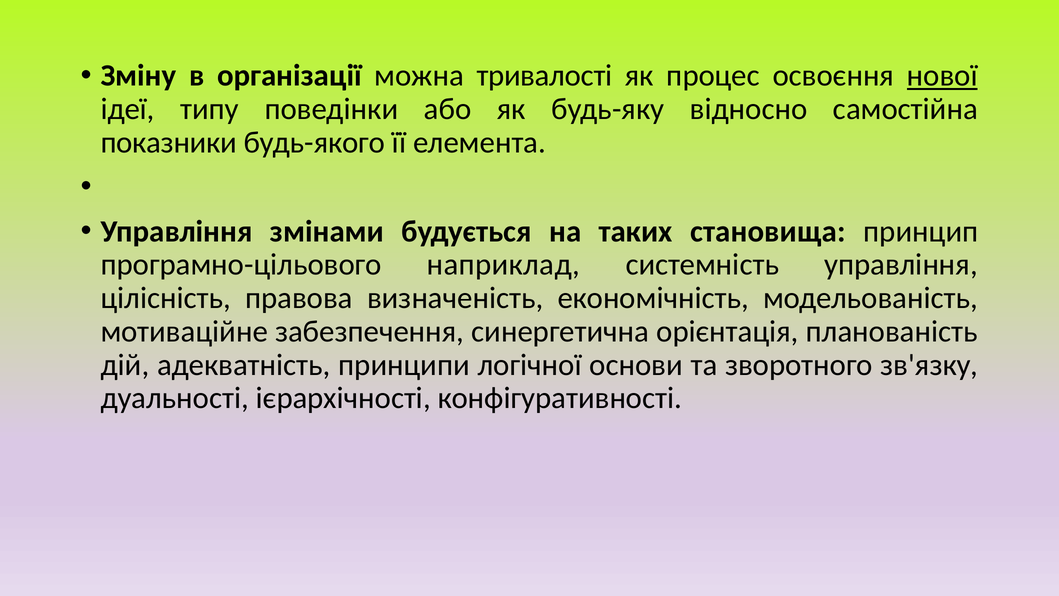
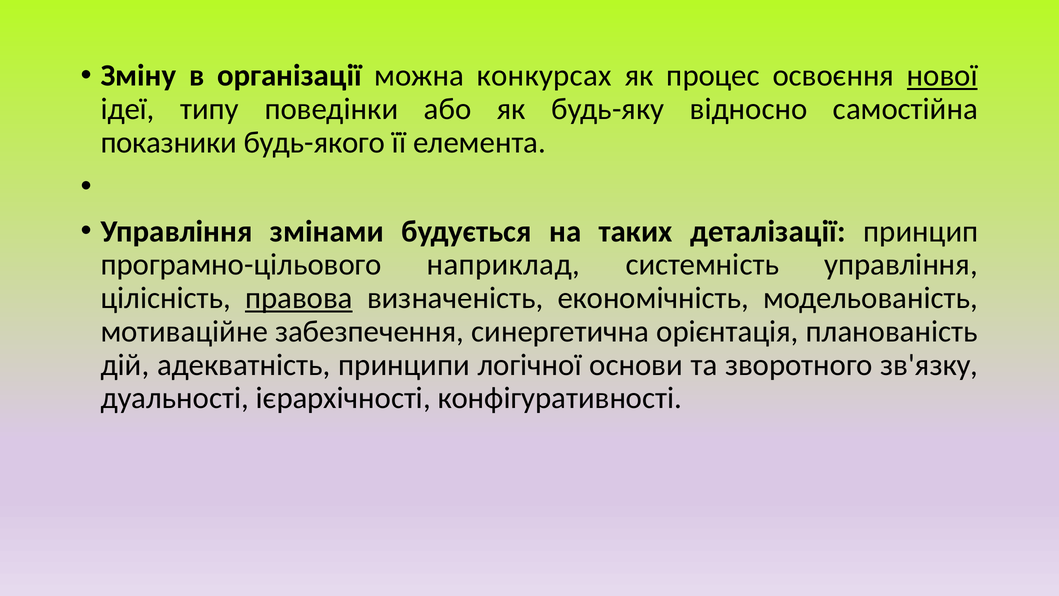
тривалості: тривалості -> конкурсах
становища: становища -> деталізації
правова underline: none -> present
